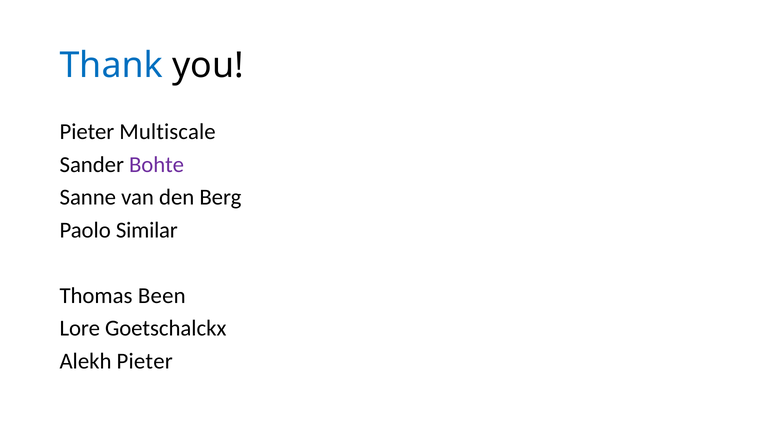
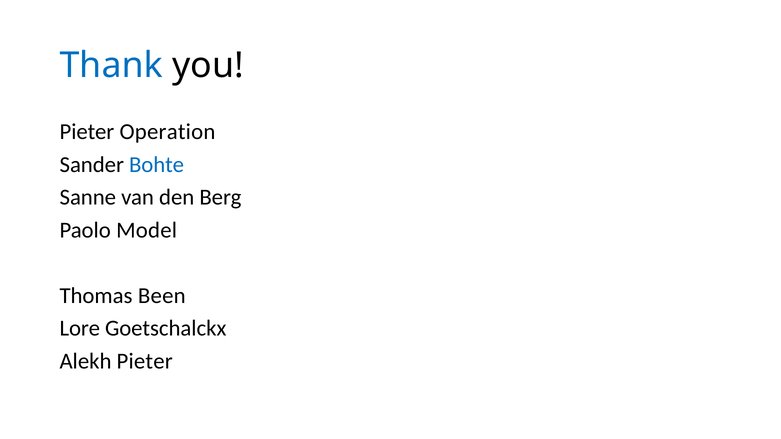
Multiscale: Multiscale -> Operation
Bohte colour: purple -> blue
Similar: Similar -> Model
